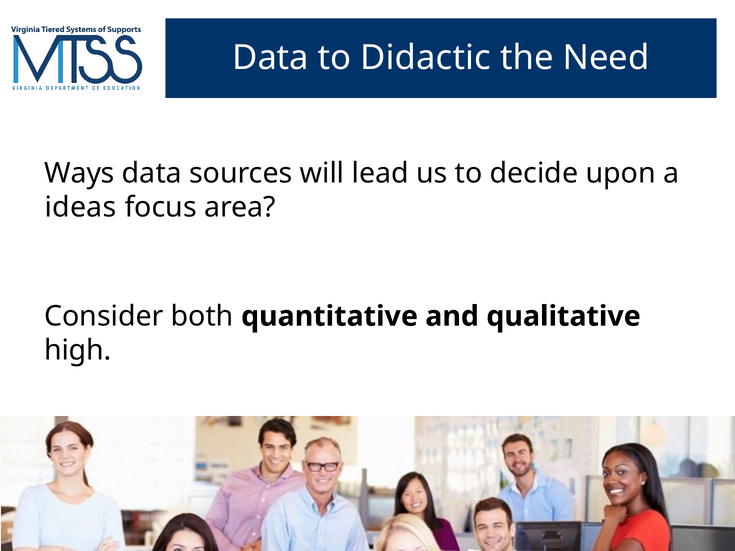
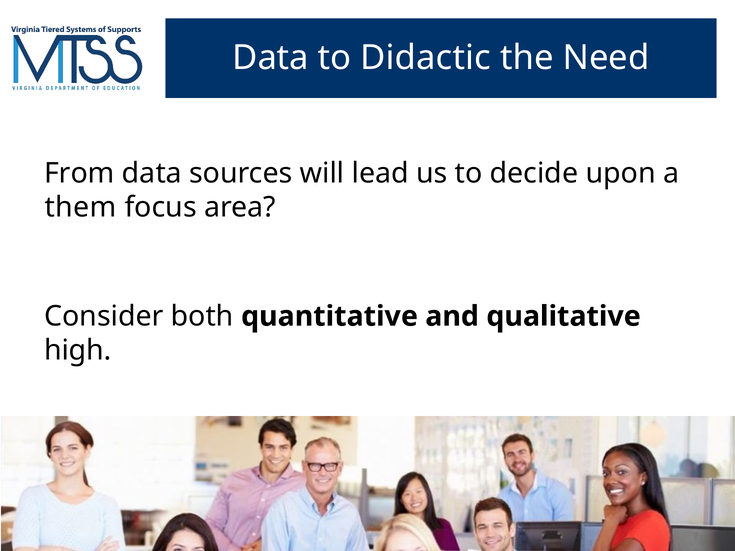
Ways: Ways -> From
ideas: ideas -> them
